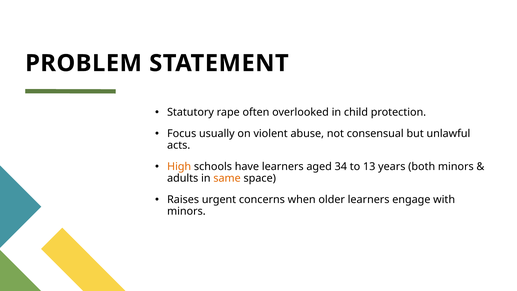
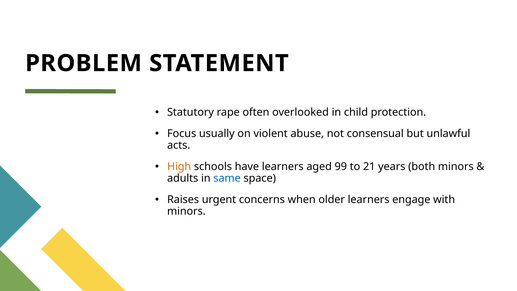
34: 34 -> 99
13: 13 -> 21
same colour: orange -> blue
